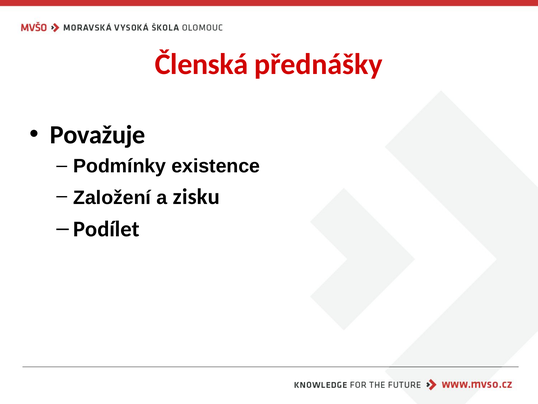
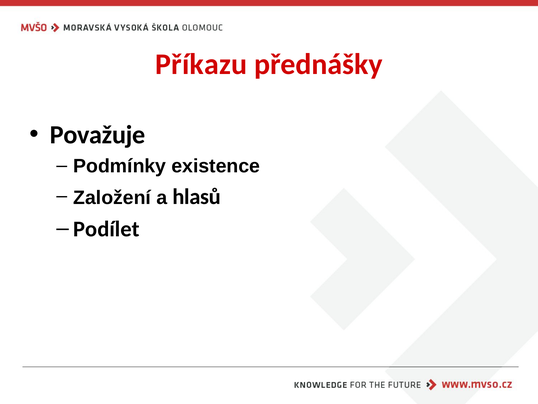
Členská: Členská -> Příkazu
zisku: zisku -> hlasů
